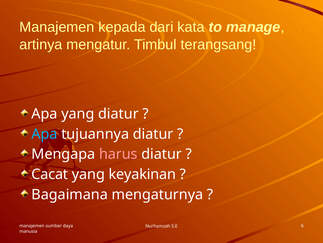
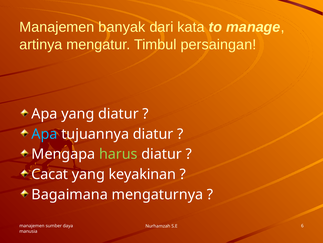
kepada: kepada -> banyak
terangsang: terangsang -> persaingan
harus colour: pink -> light green
